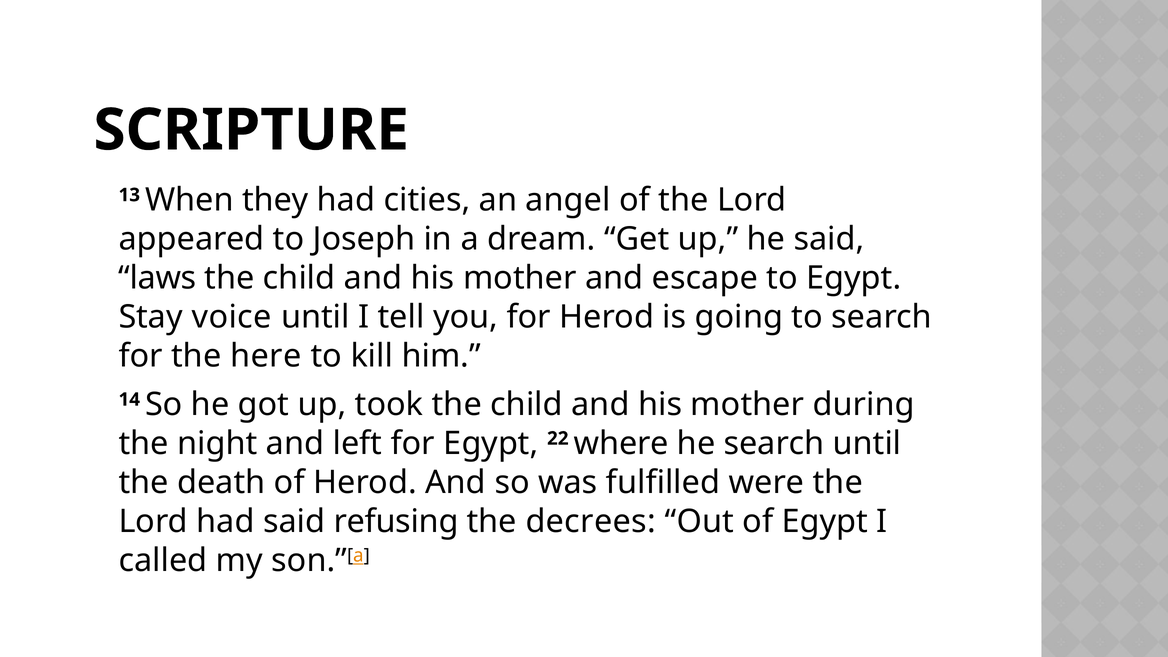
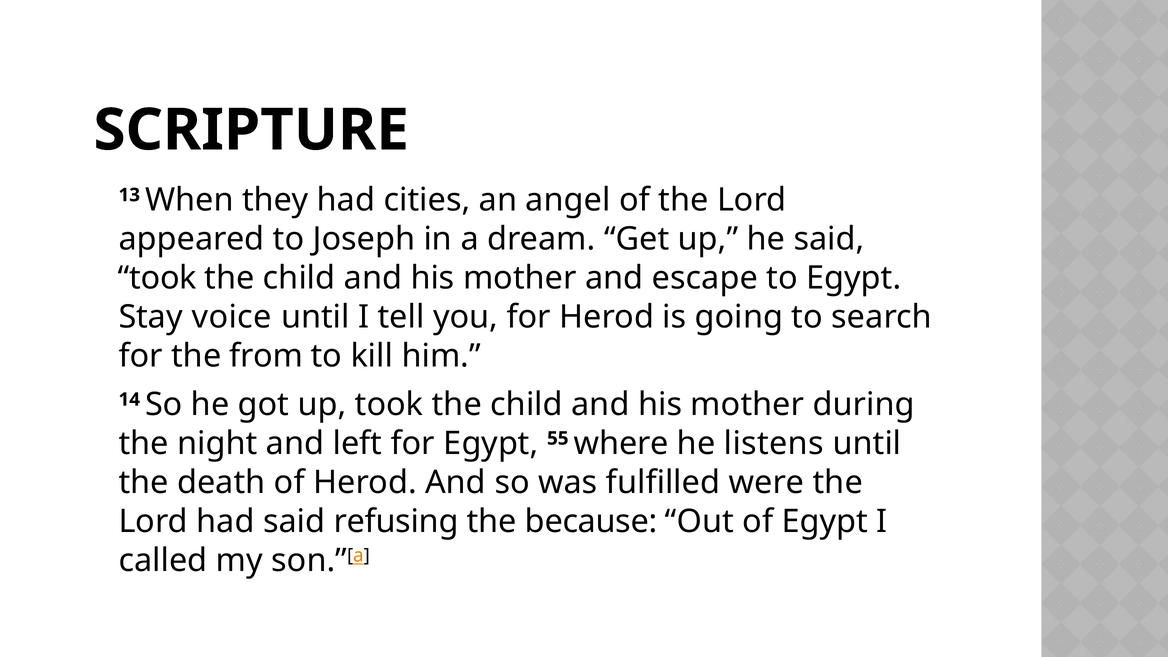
laws at (157, 278): laws -> took
here: here -> from
22: 22 -> 55
he search: search -> listens
decrees: decrees -> because
